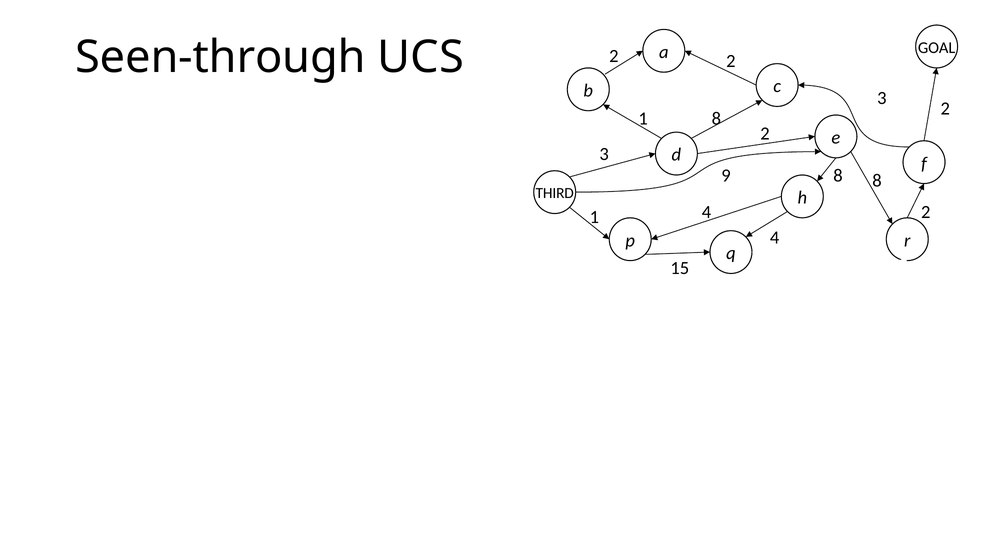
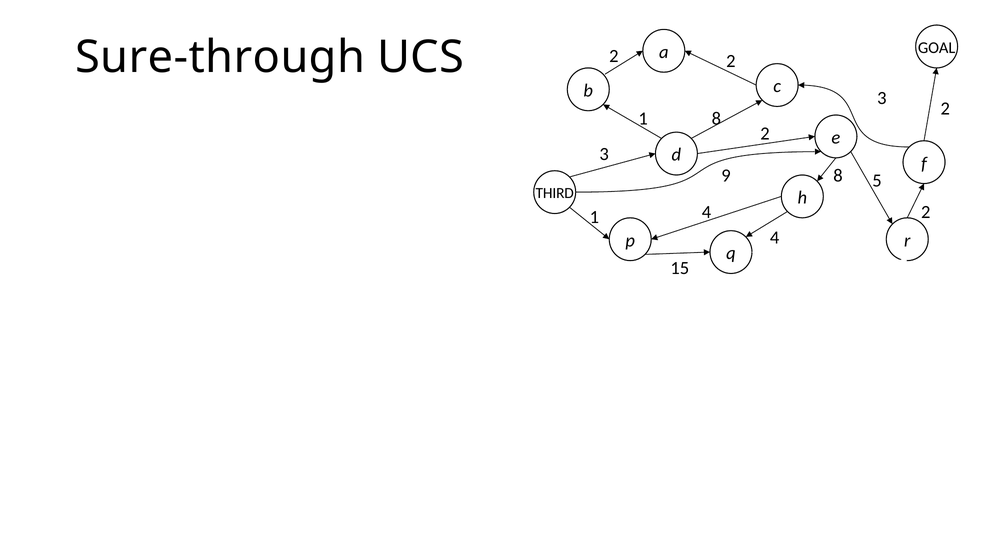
Seen-through: Seen-through -> Sure-through
9 8: 8 -> 5
